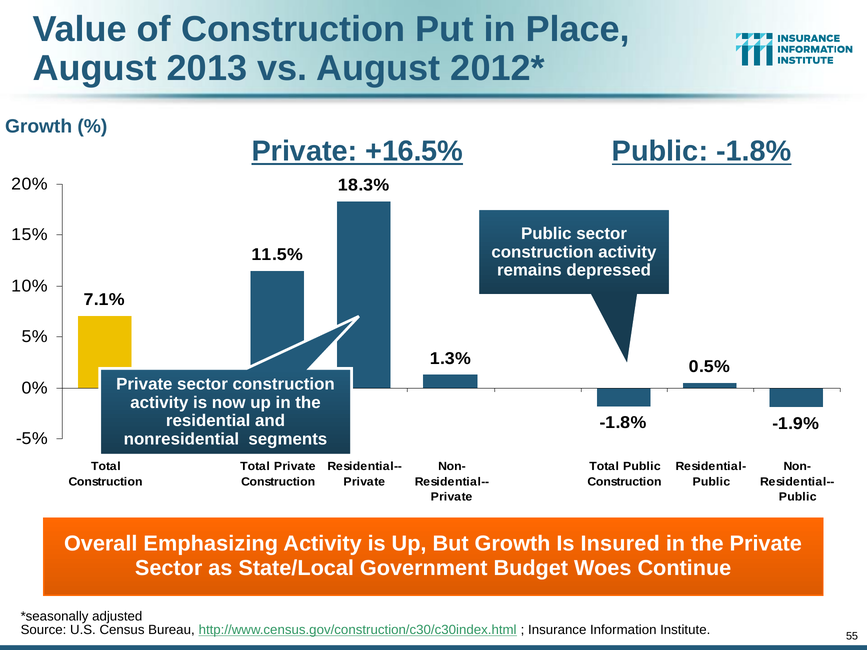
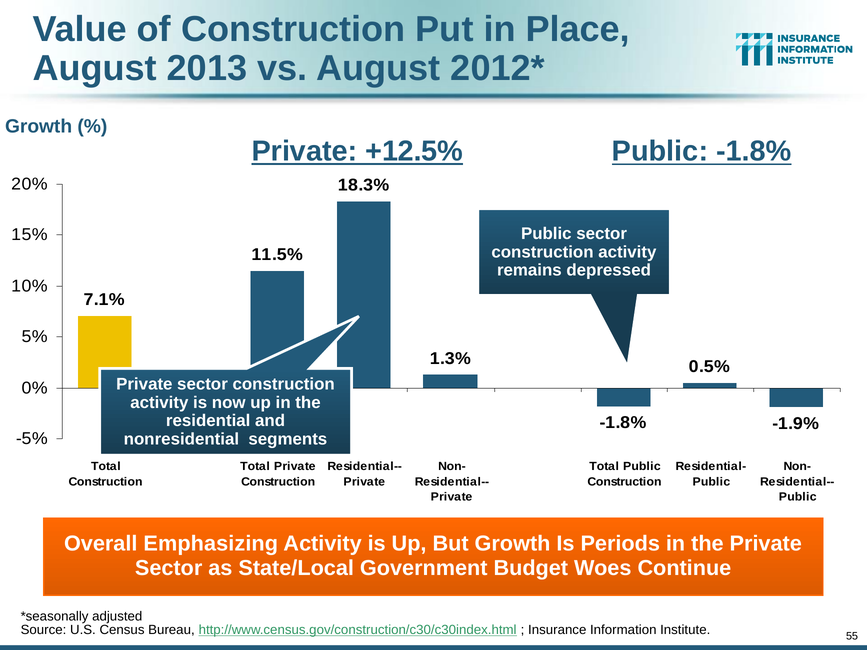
+16.5%: +16.5% -> +12.5%
Insured: Insured -> Periods
